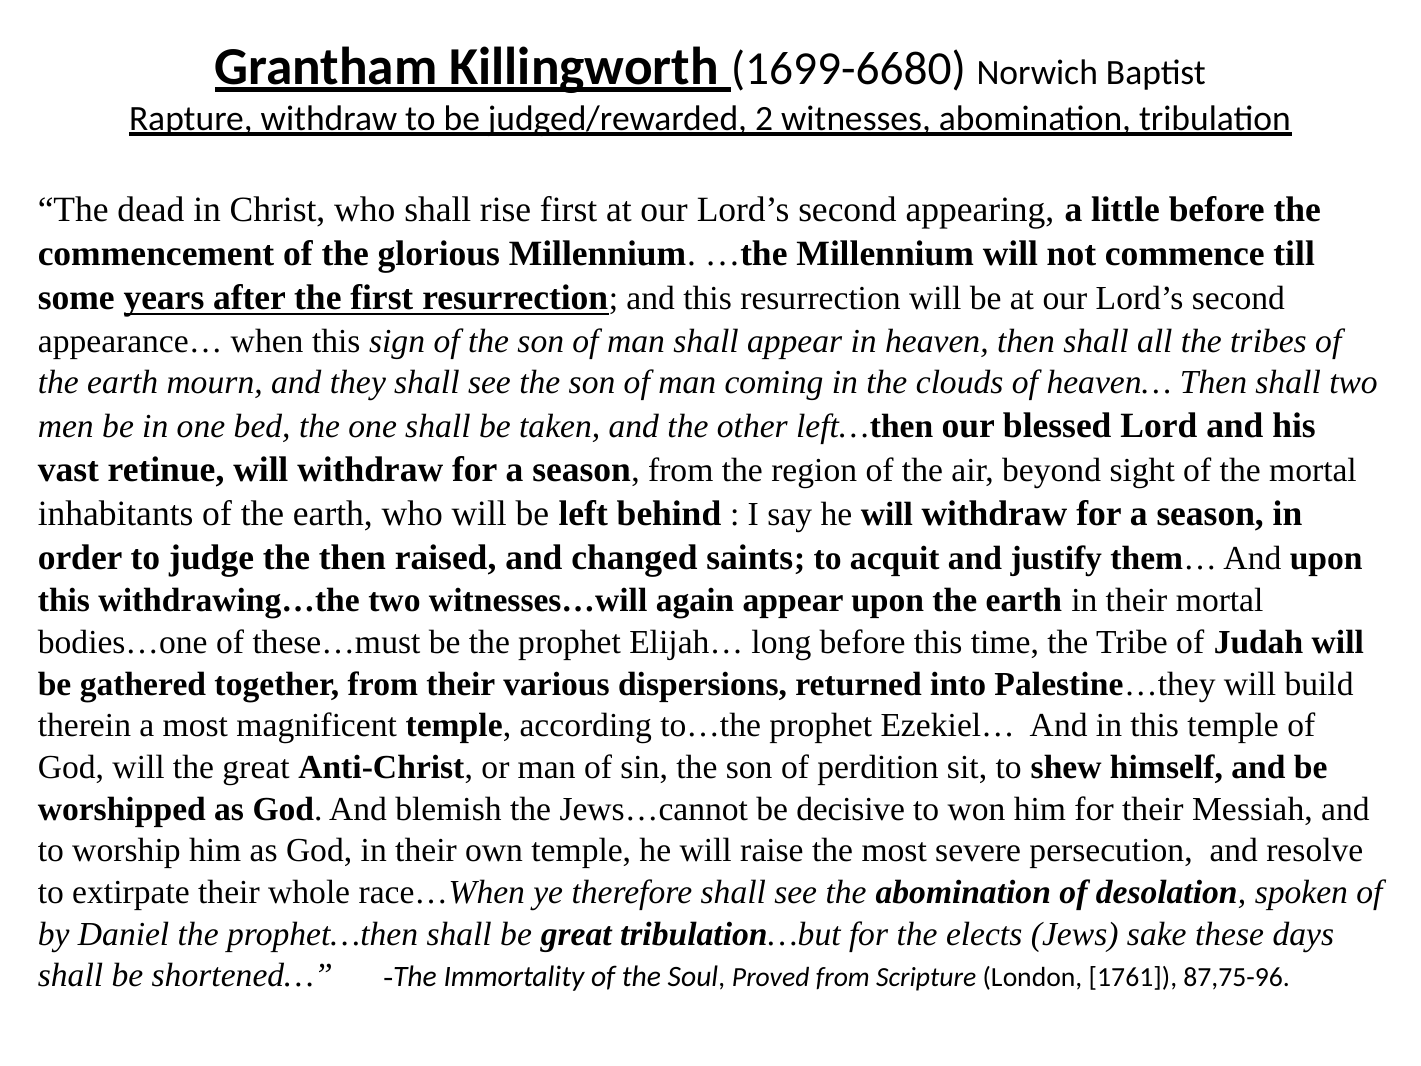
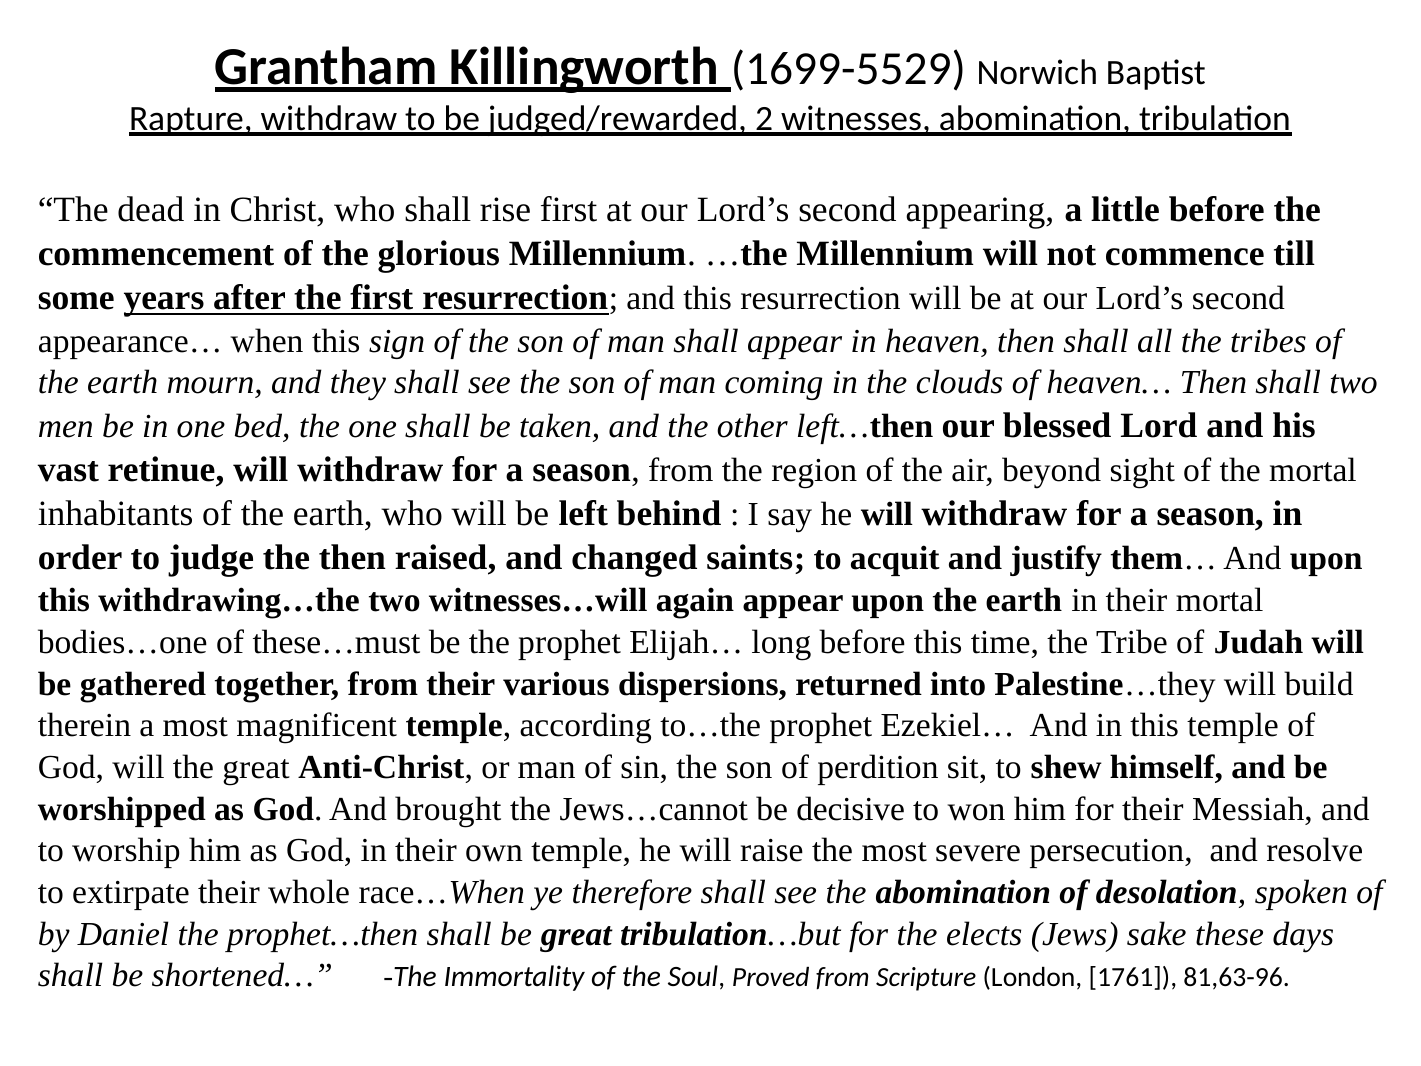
1699-6680: 1699-6680 -> 1699-5529
blemish: blemish -> brought
87,75-96: 87,75-96 -> 81,63-96
